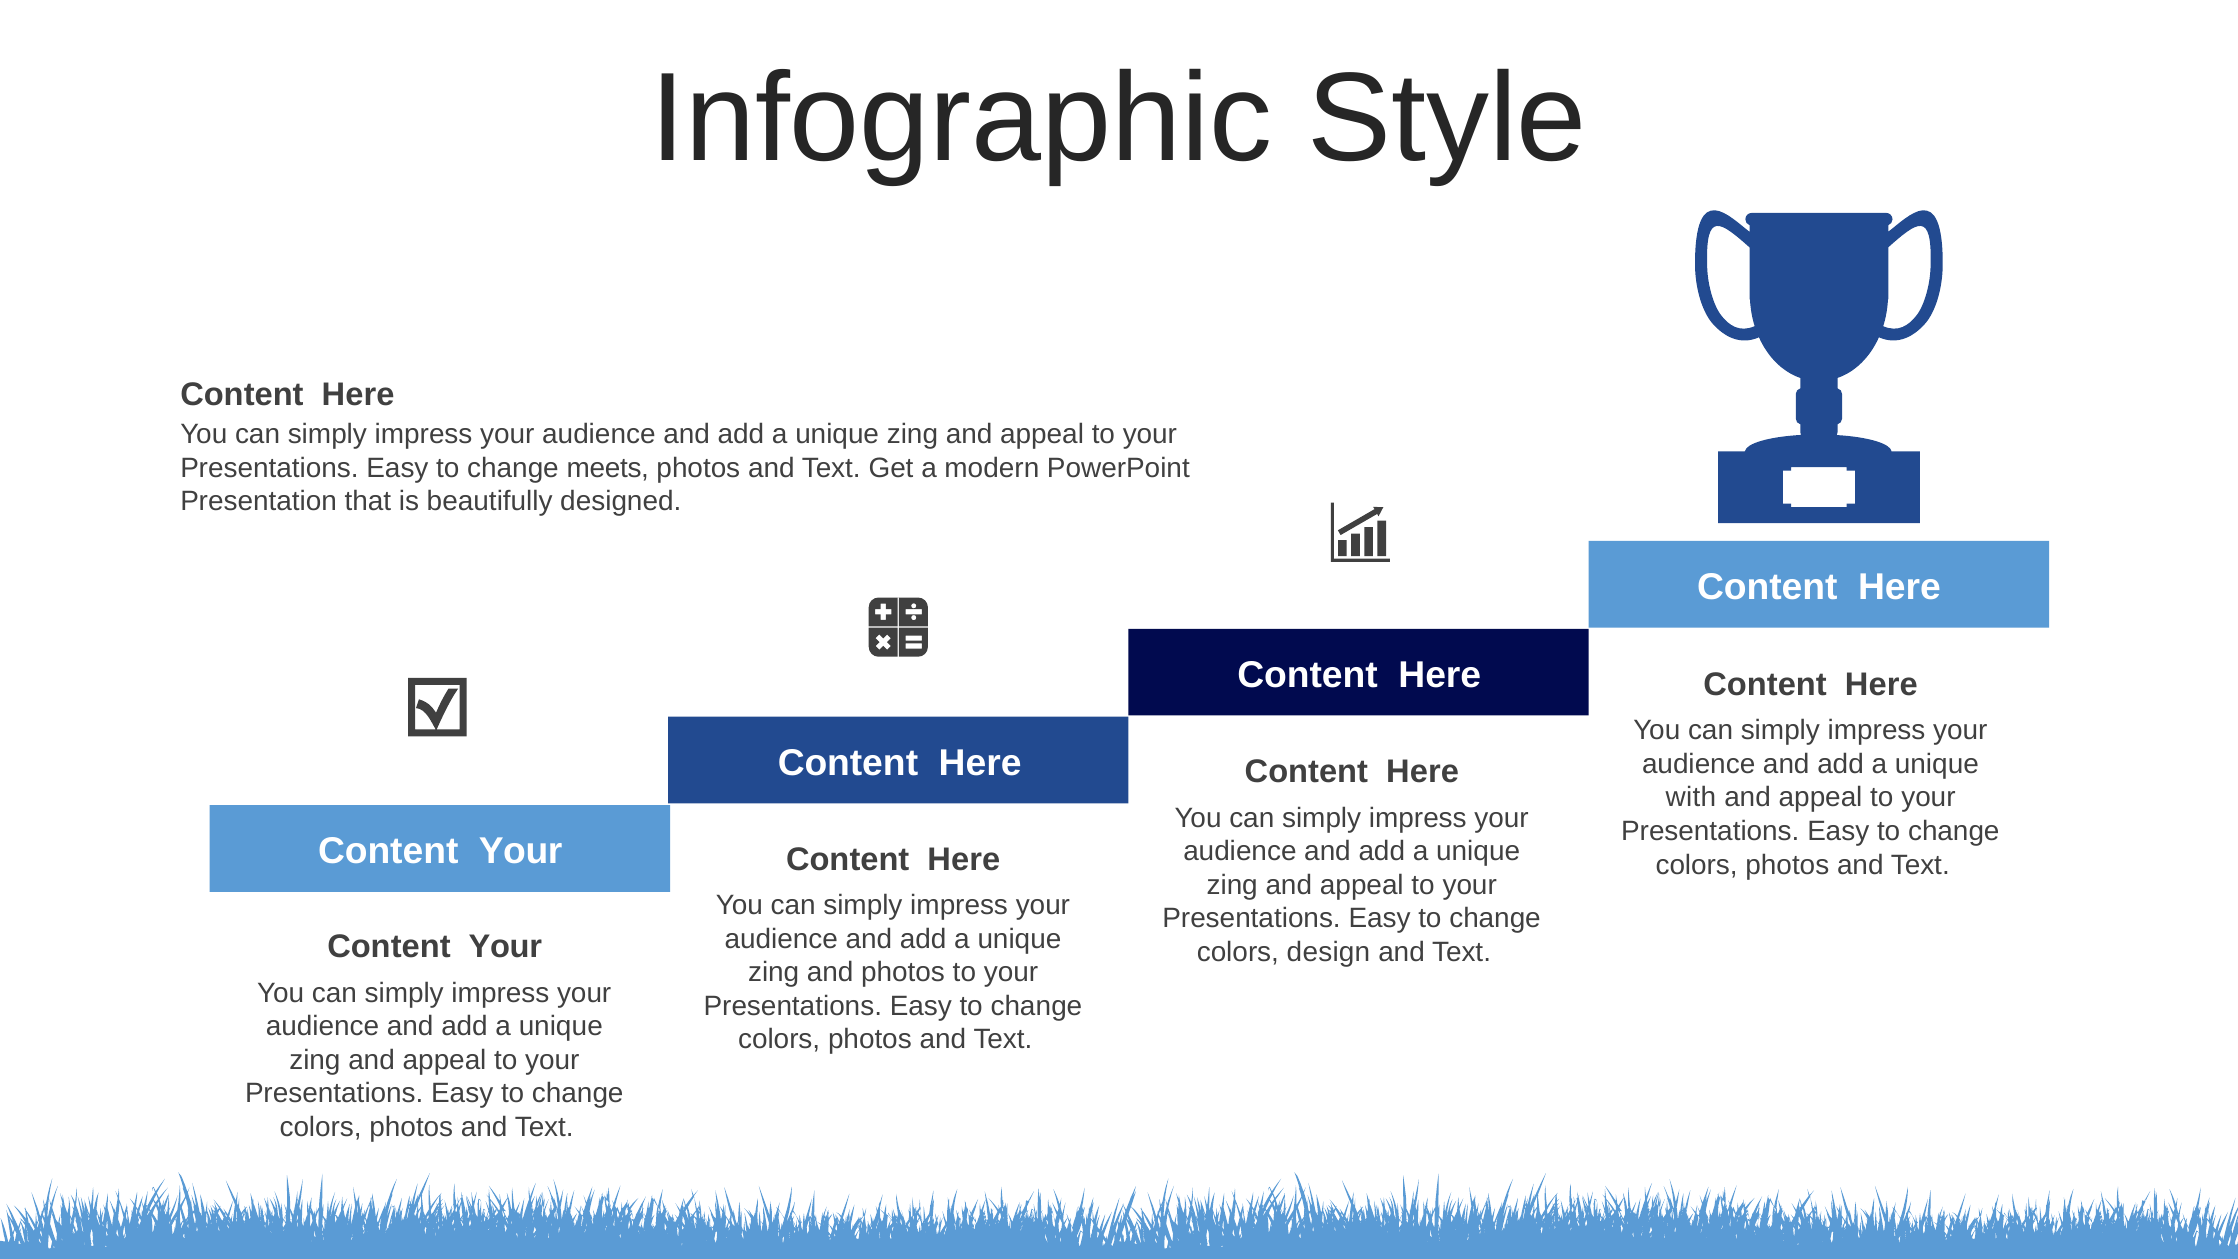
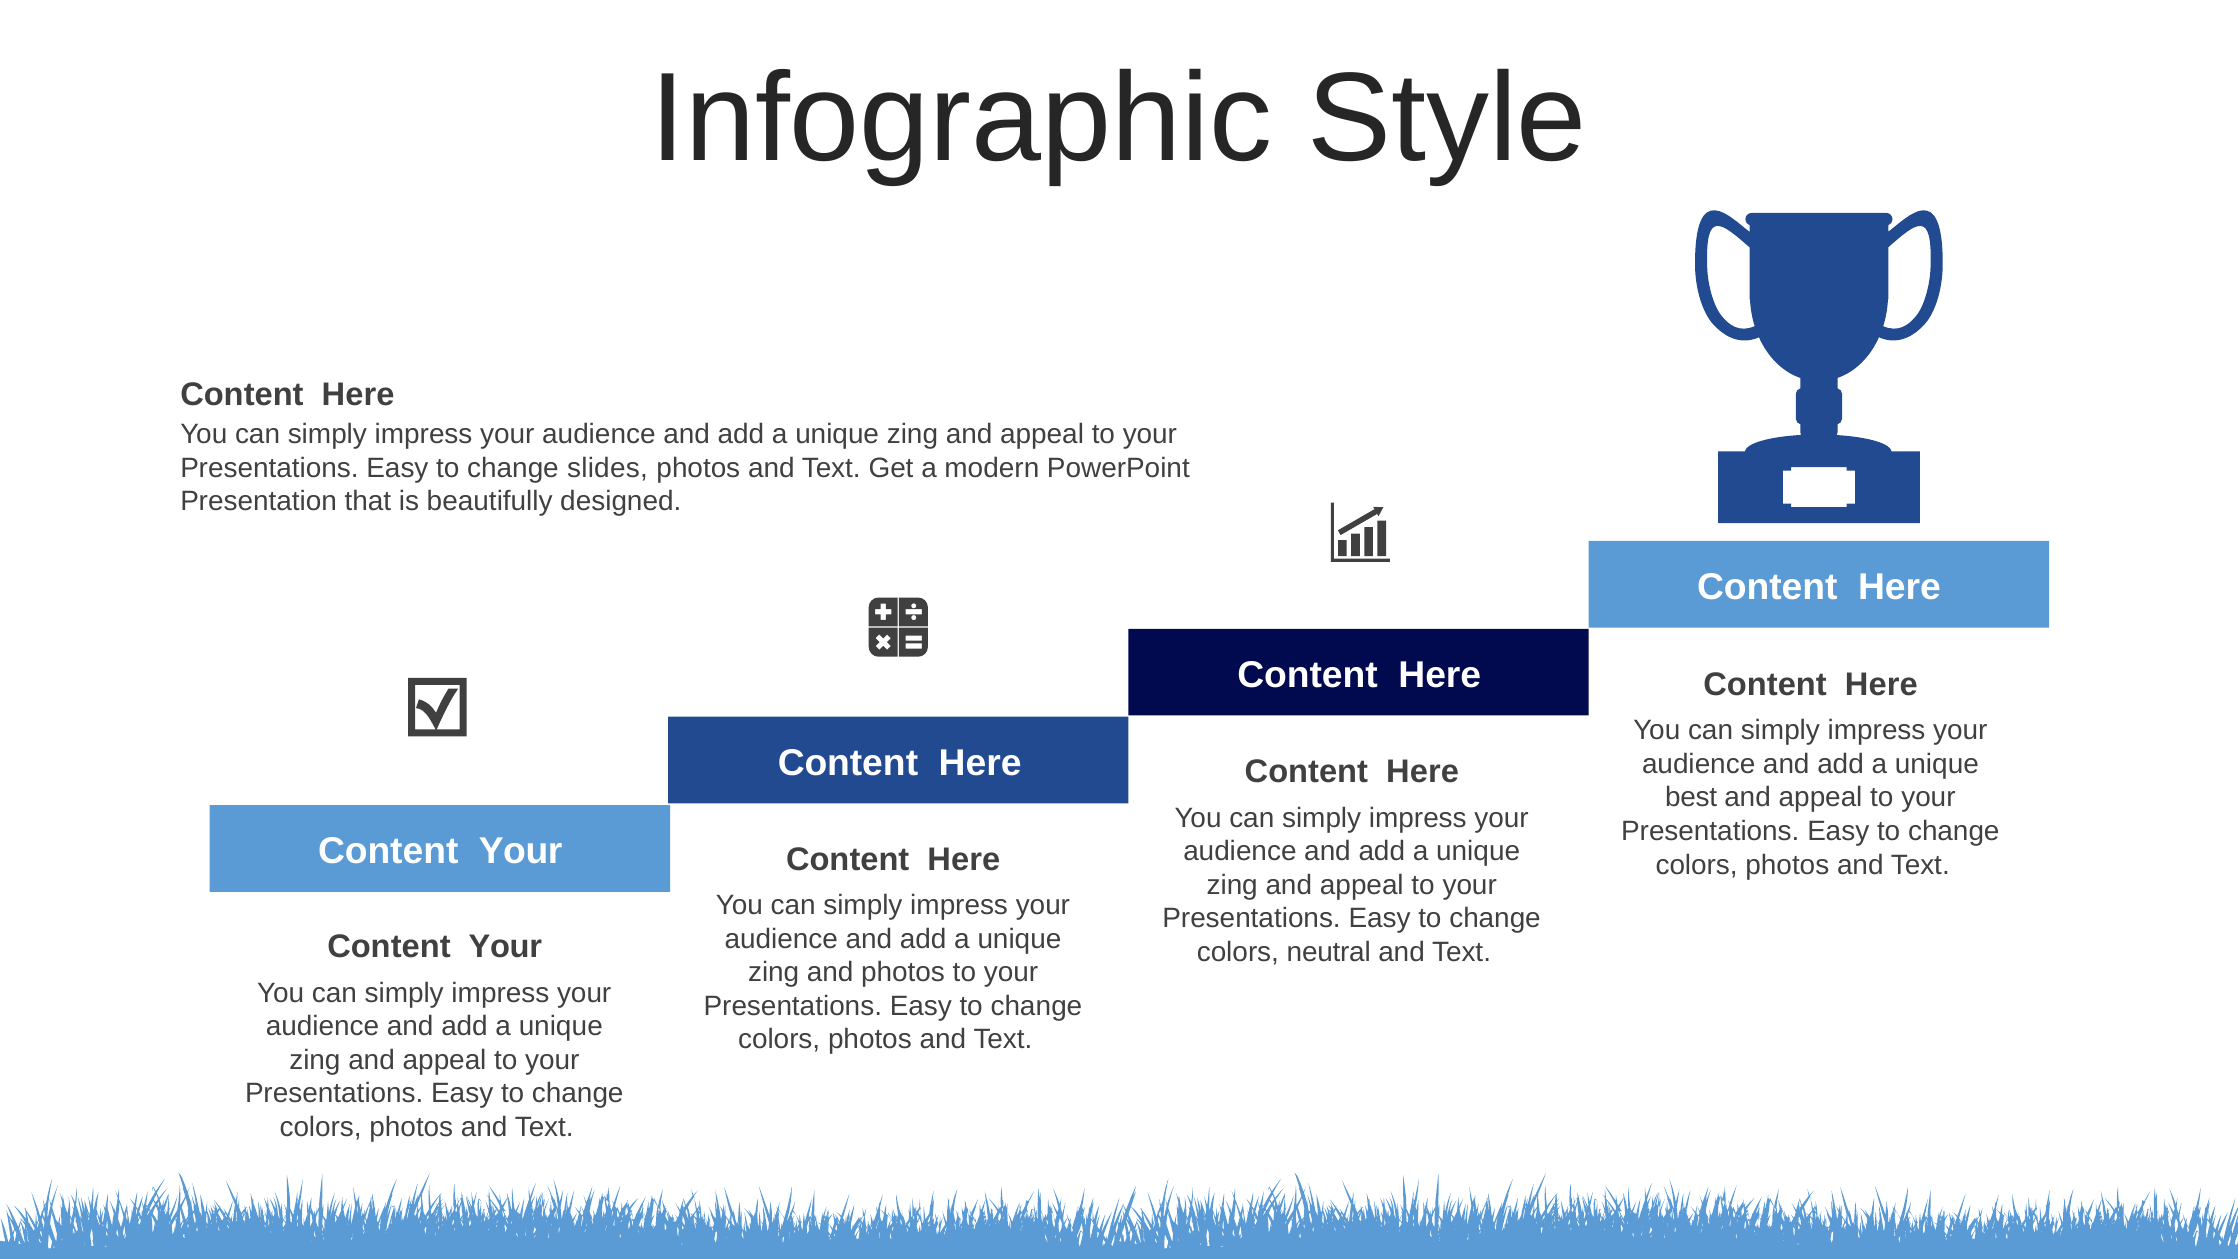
meets: meets -> slides
with: with -> best
design: design -> neutral
